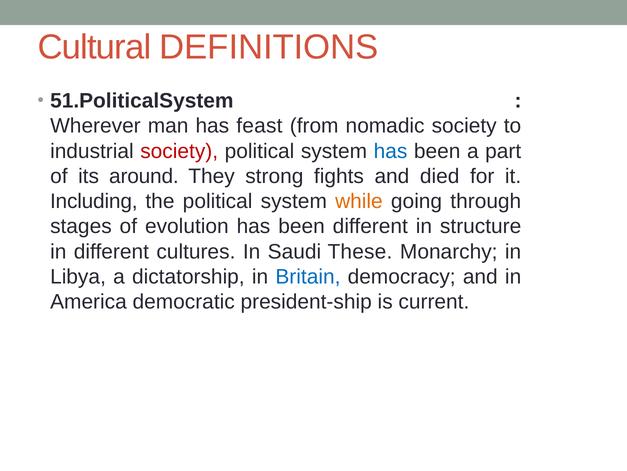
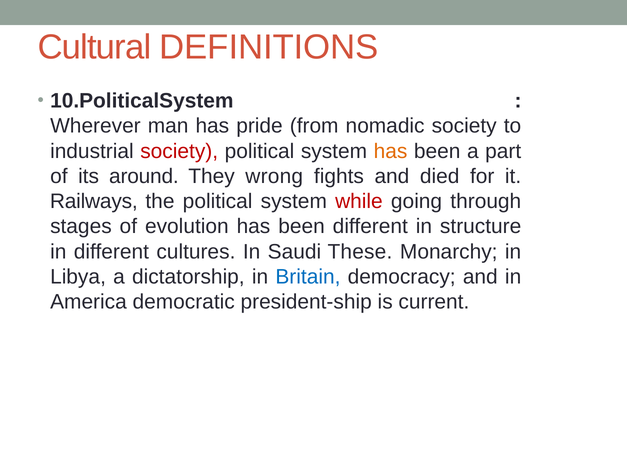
51.PoliticalSystem: 51.PoliticalSystem -> 10.PoliticalSystem
feast: feast -> pride
has at (391, 151) colour: blue -> orange
strong: strong -> wrong
Including: Including -> Railways
while colour: orange -> red
